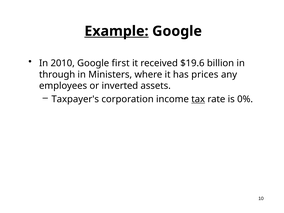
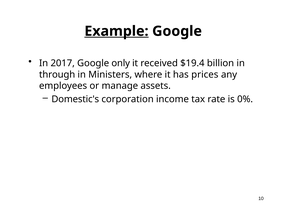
2010: 2010 -> 2017
first: first -> only
$19.6: $19.6 -> $19.4
inverted: inverted -> manage
Taxpayer's: Taxpayer's -> Domestic's
tax underline: present -> none
